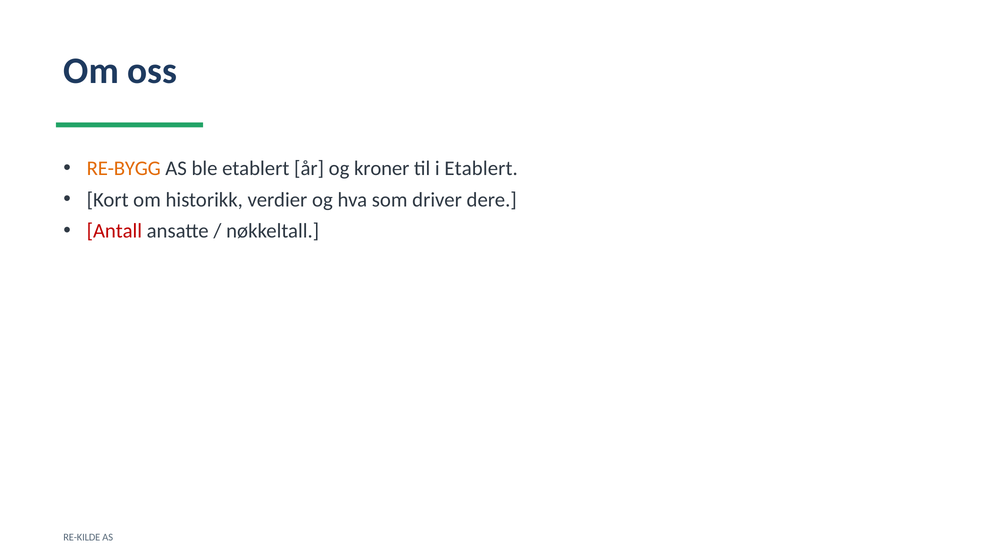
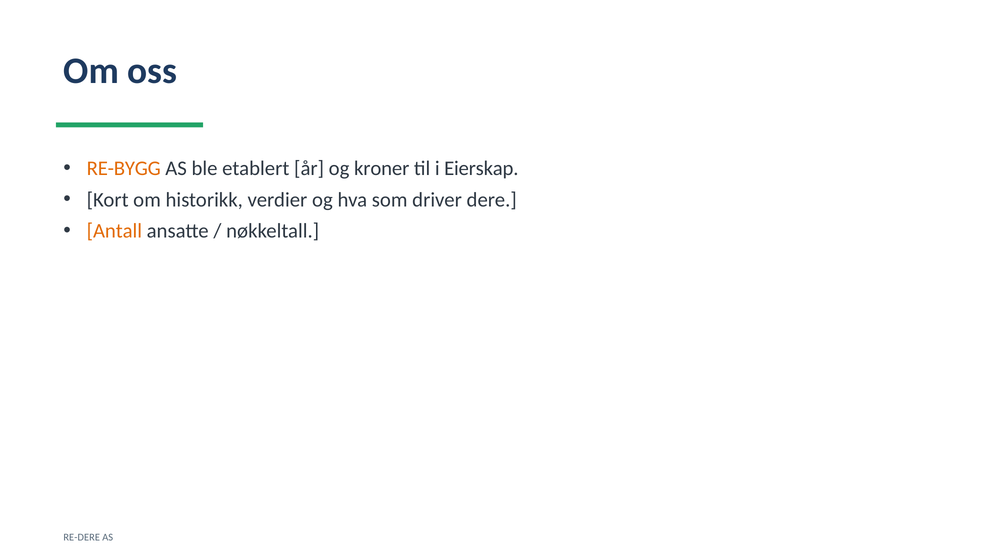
i Etablert: Etablert -> Eierskap
Antall colour: red -> orange
RE-KILDE: RE-KILDE -> RE-DERE
